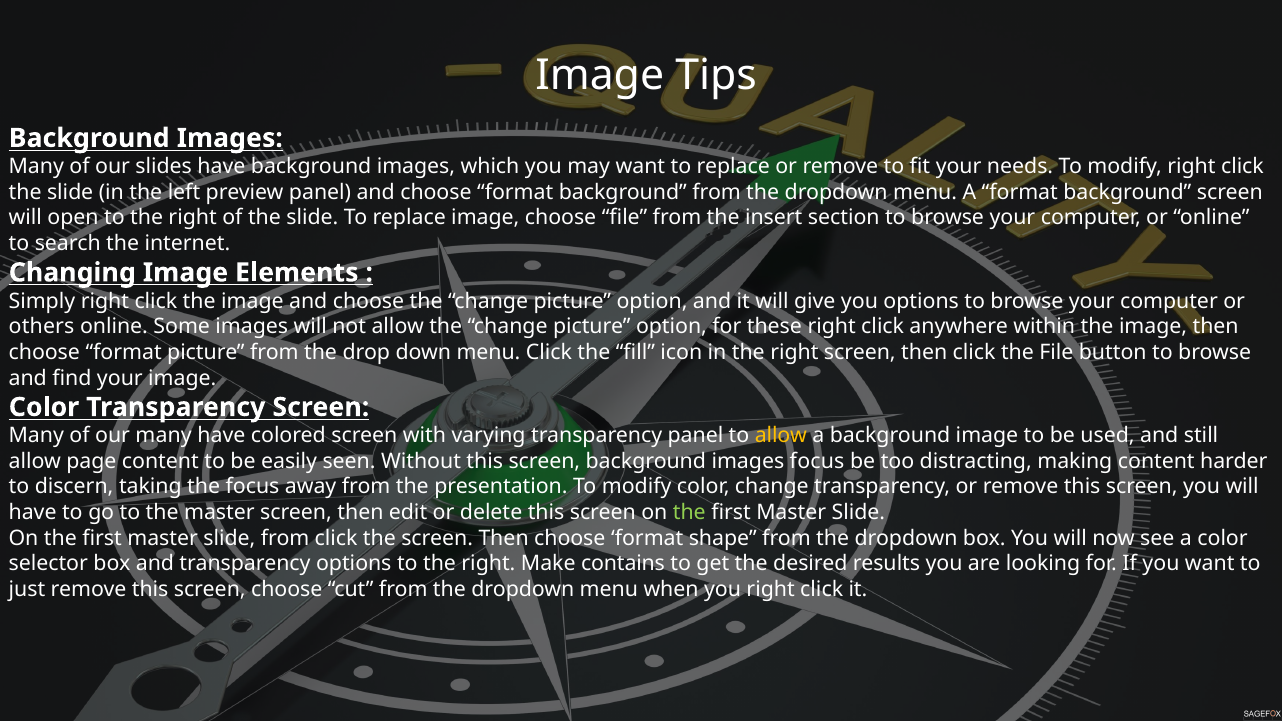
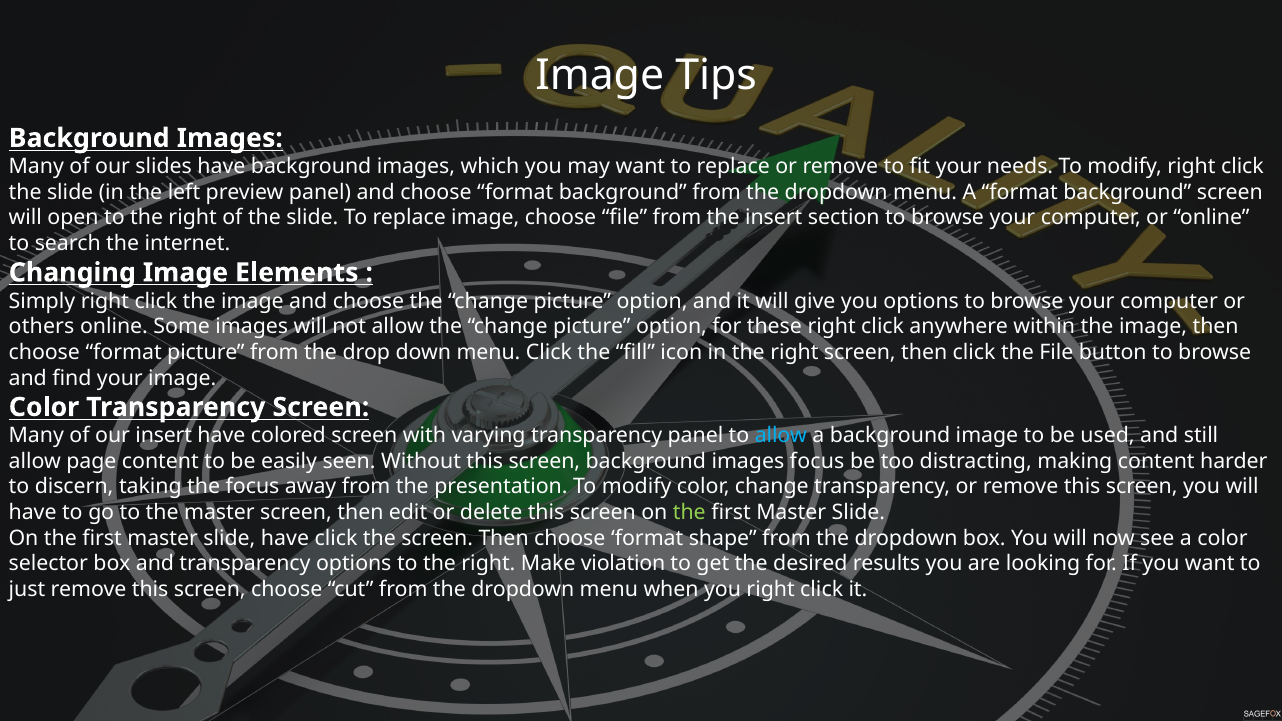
our many: many -> insert
allow at (781, 436) colour: yellow -> light blue
slide from: from -> have
contains: contains -> violation
